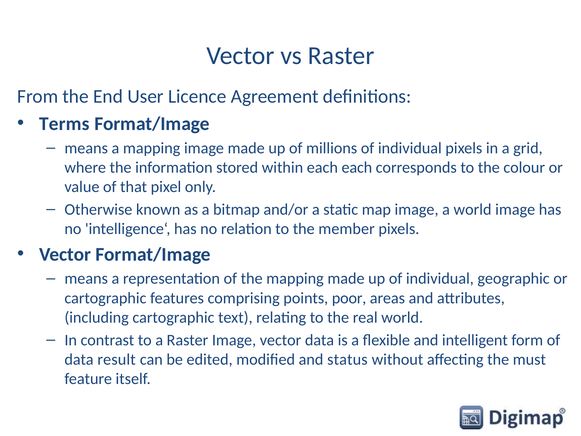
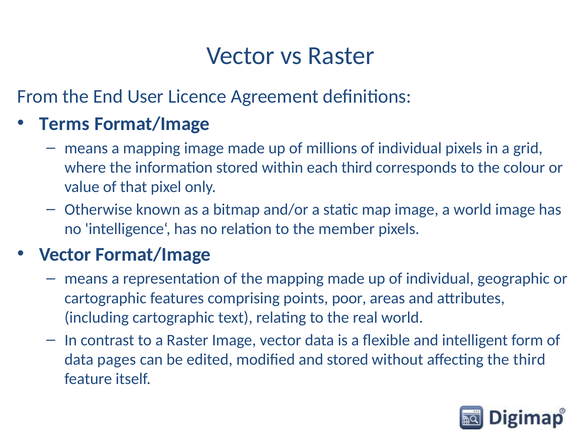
each each: each -> third
result: result -> pages
and status: status -> stored
the must: must -> third
